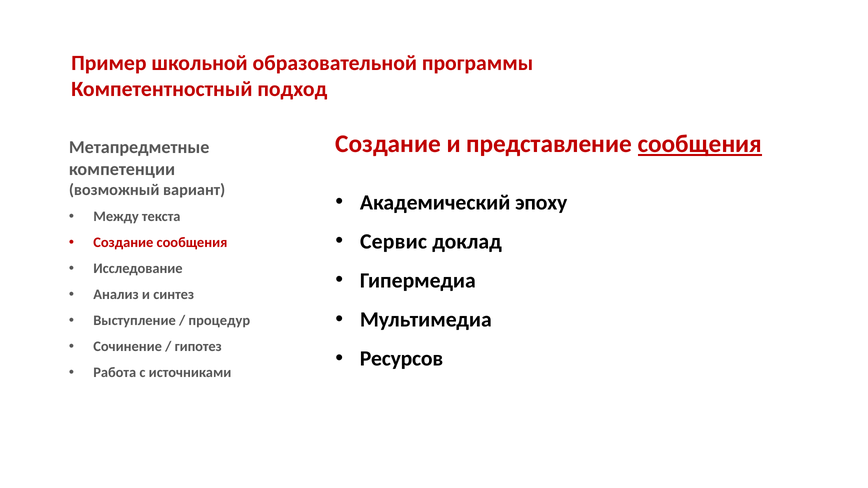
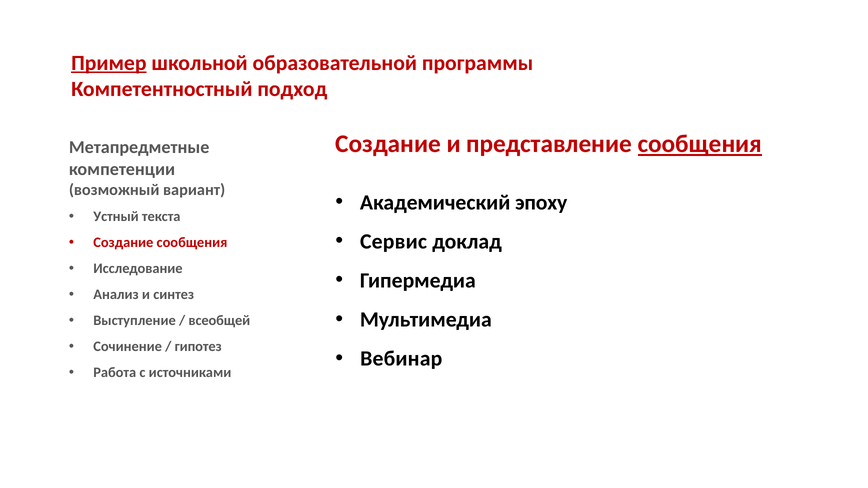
Пример underline: none -> present
Между: Между -> Устный
процедур: процедур -> всеобщей
Ресурсов: Ресурсов -> Вебинар
